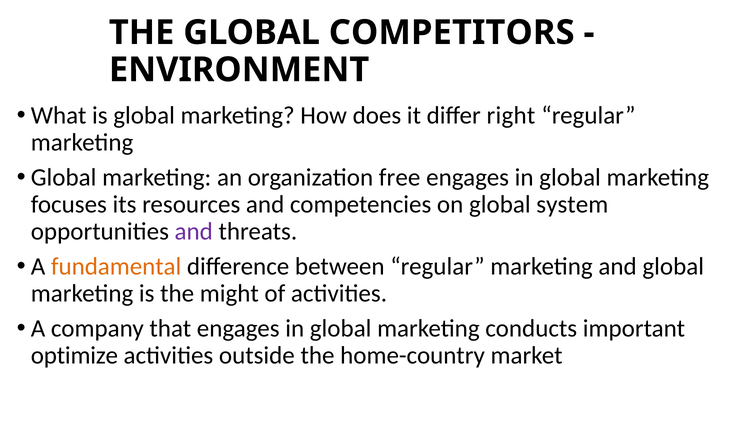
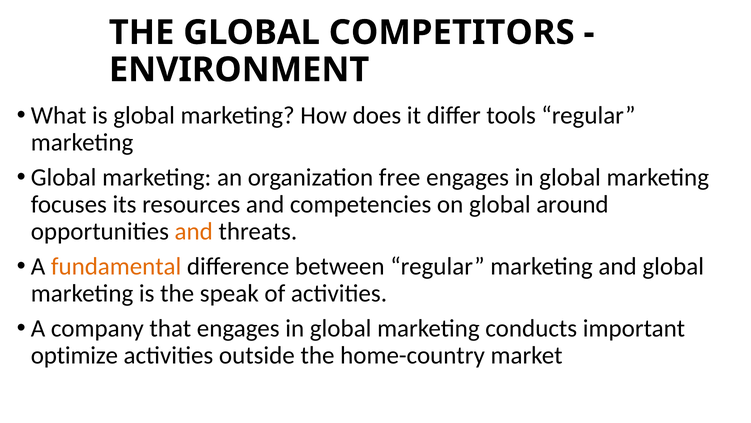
right: right -> tools
system: system -> around
and at (194, 231) colour: purple -> orange
might: might -> speak
